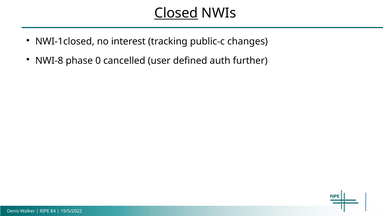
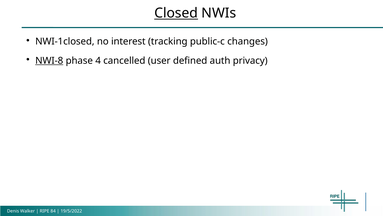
NWI-8 underline: none -> present
0: 0 -> 4
further: further -> privacy
